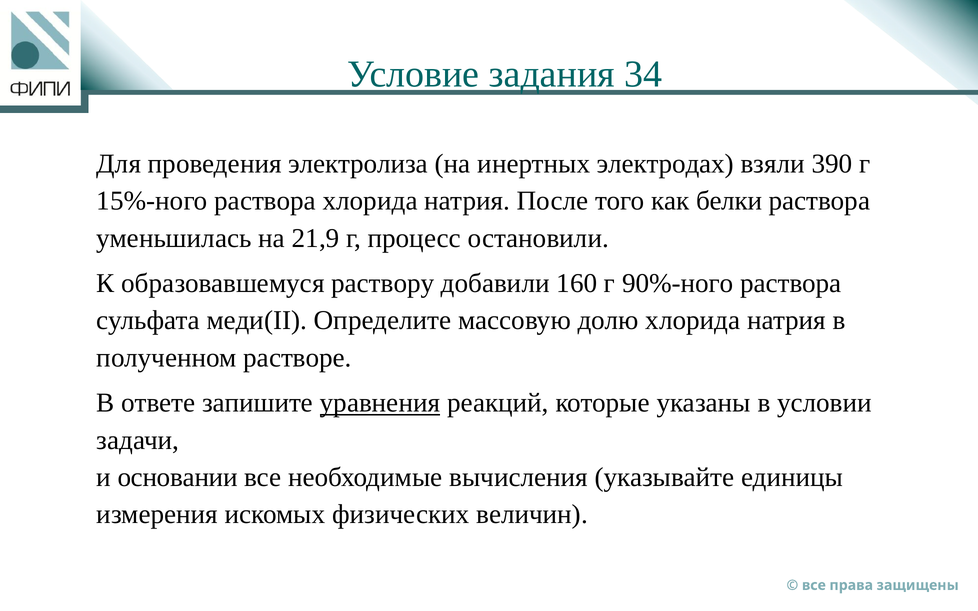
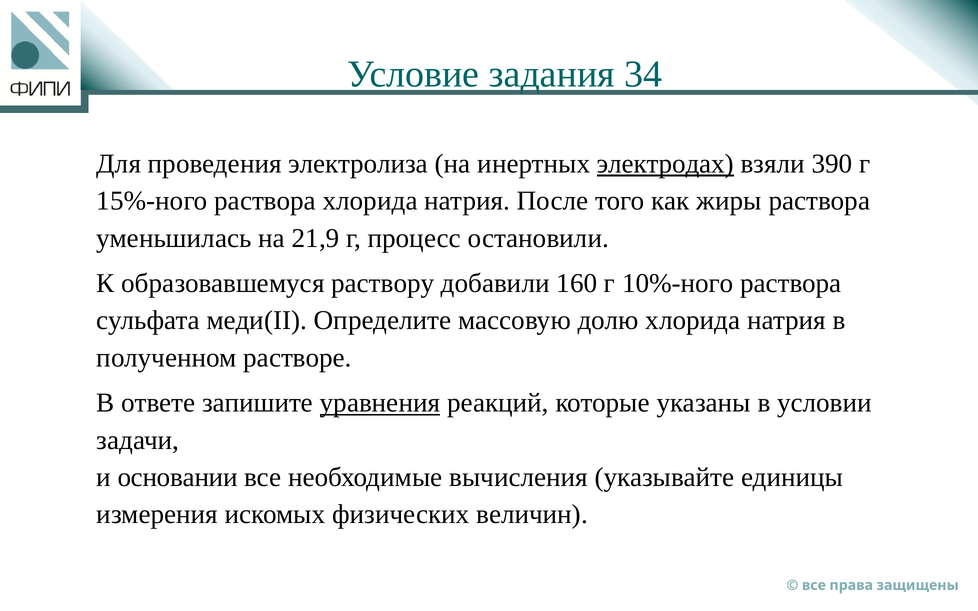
электродах underline: none -> present
белки: белки -> жиры
90%-ного: 90%-ного -> 10%-ного
